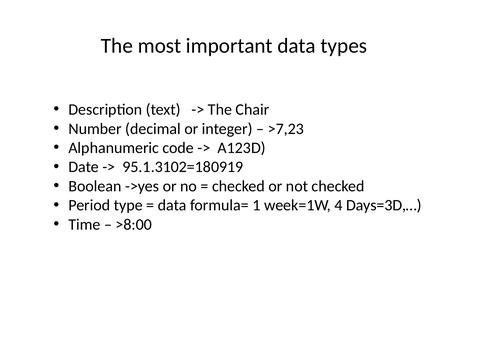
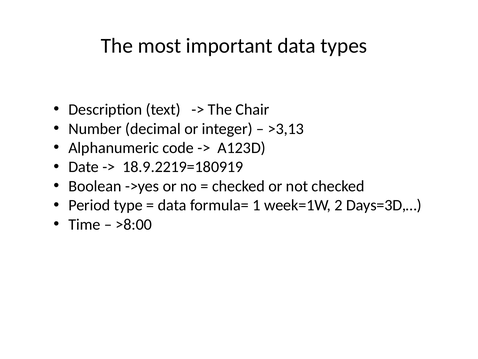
>7,23: >7,23 -> >3,13
95.1.3102=180919: 95.1.3102=180919 -> 18.9.2219=180919
4: 4 -> 2
